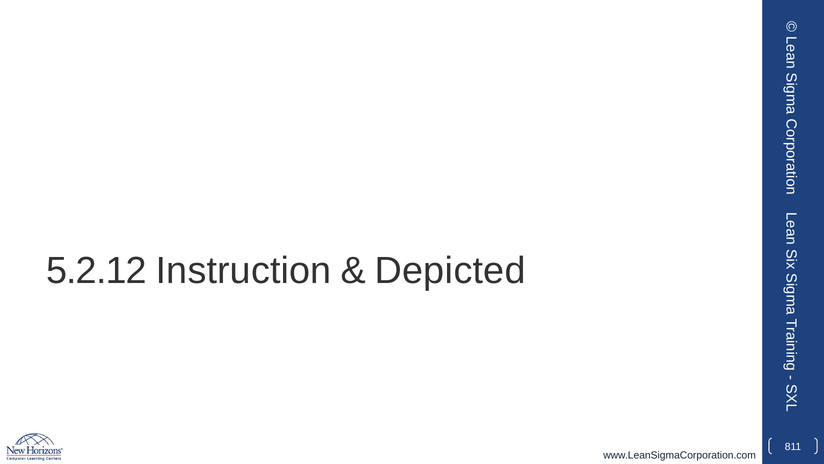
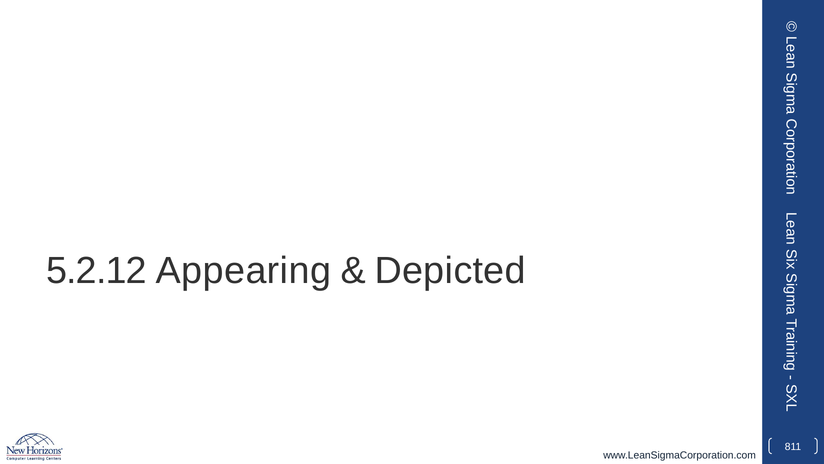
Instruction: Instruction -> Appearing
